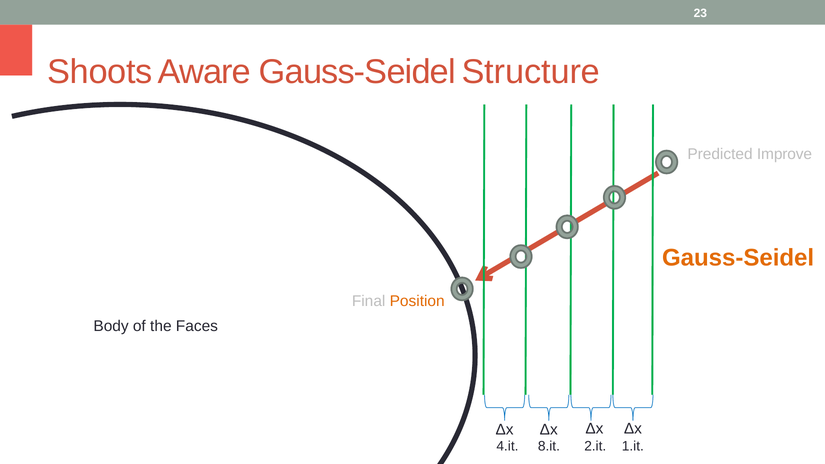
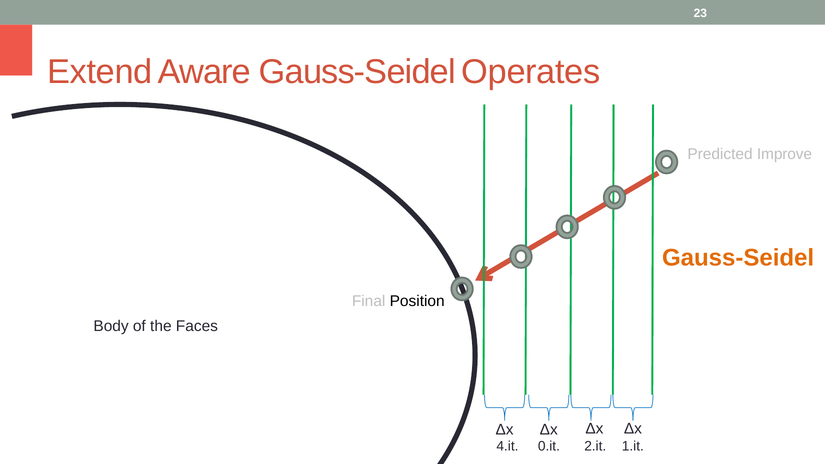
Shoots: Shoots -> Extend
Structure: Structure -> Operates
Position colour: orange -> black
8.it: 8.it -> 0.it
